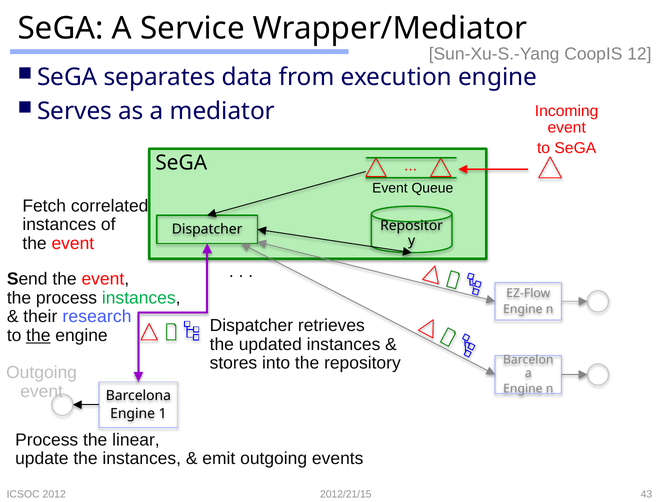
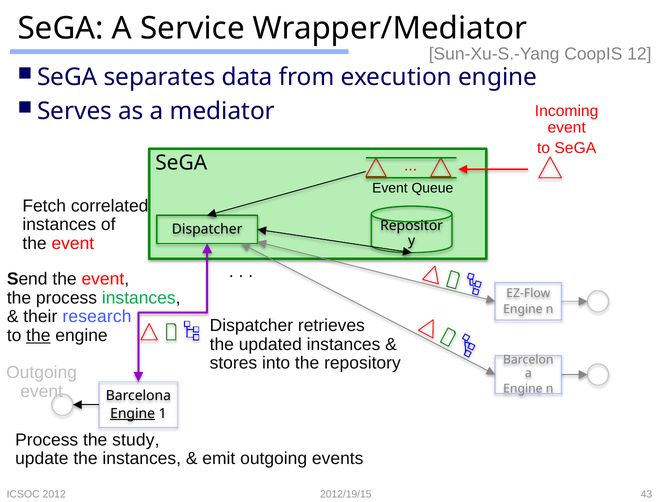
Engine at (133, 414) underline: none -> present
linear: linear -> study
2012/21/15: 2012/21/15 -> 2012/19/15
